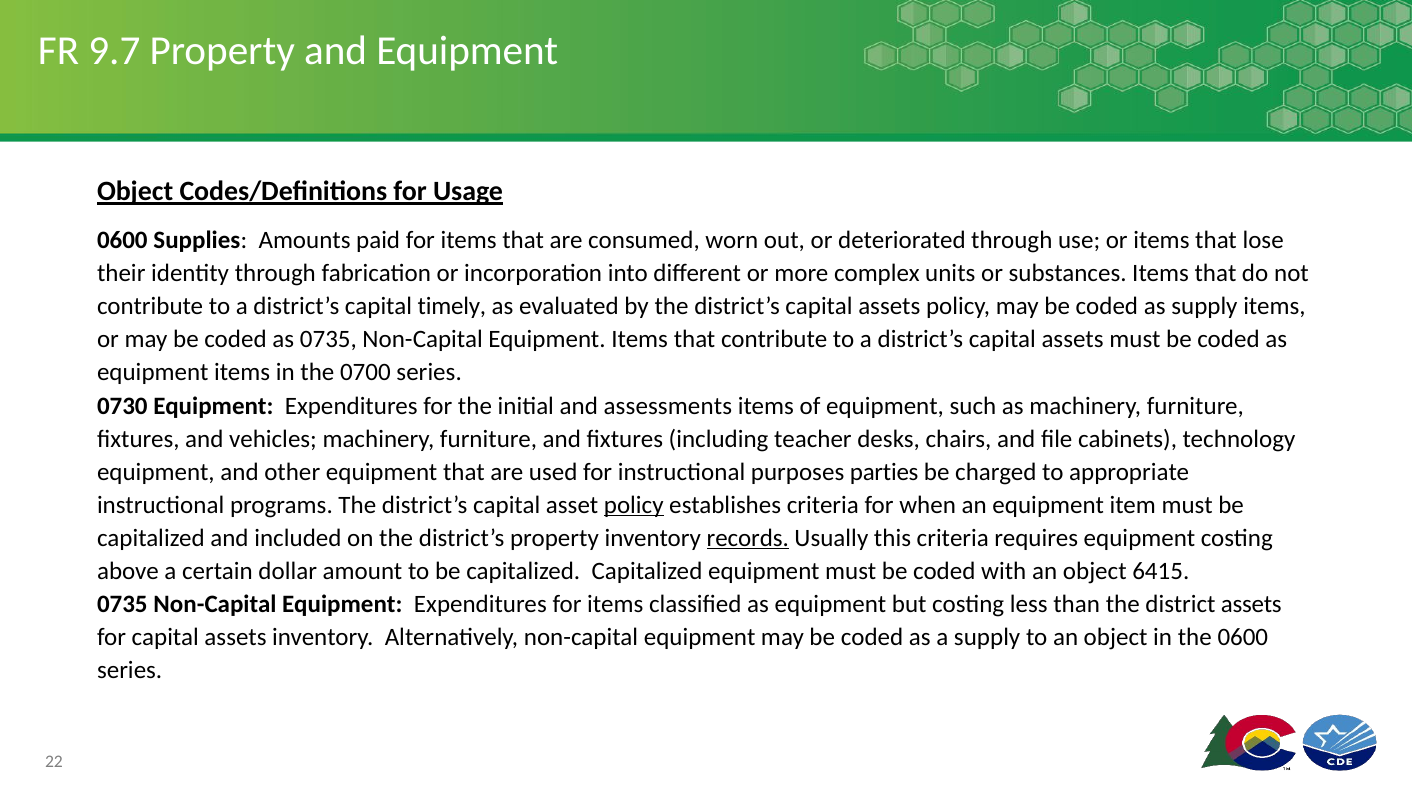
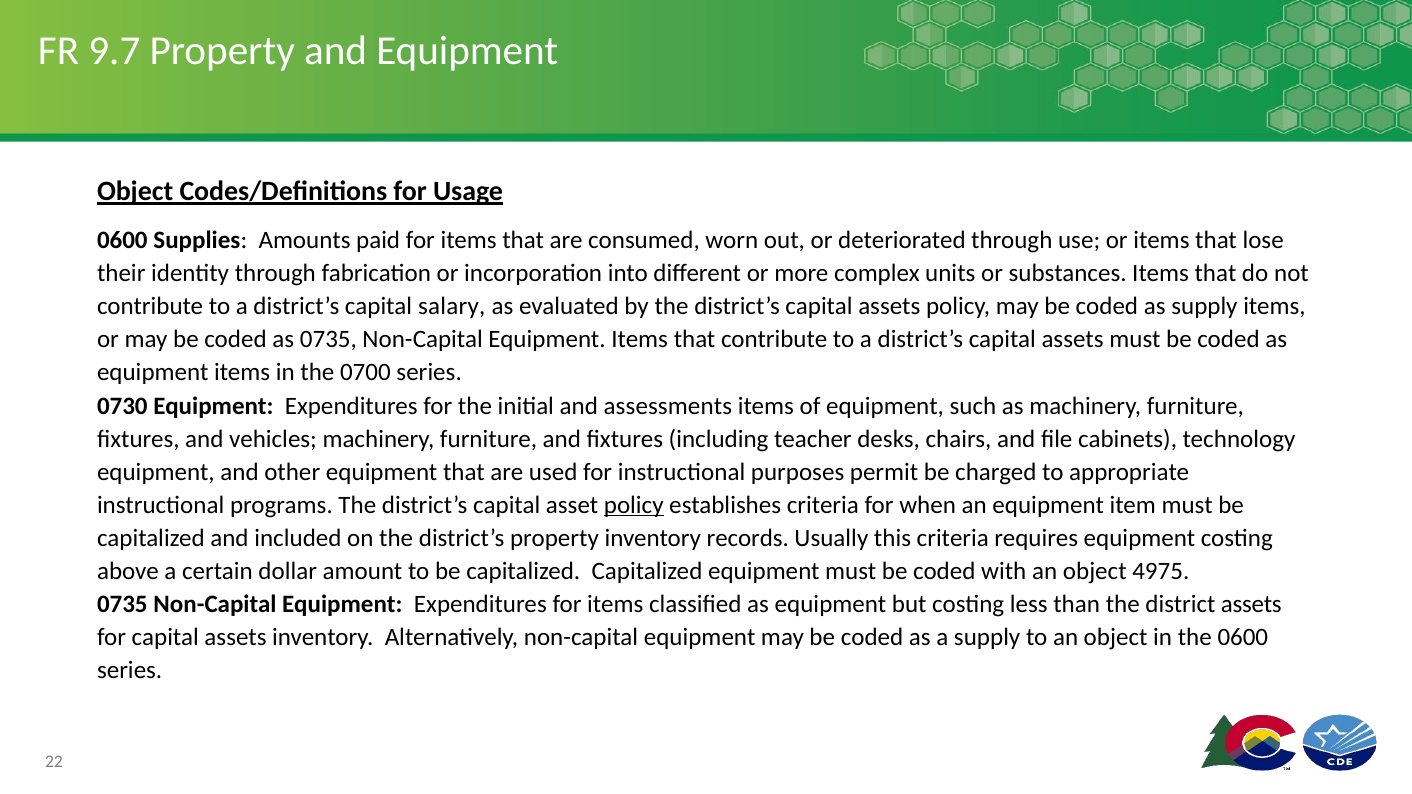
timely: timely -> salary
parties: parties -> permit
records underline: present -> none
6415: 6415 -> 4975
